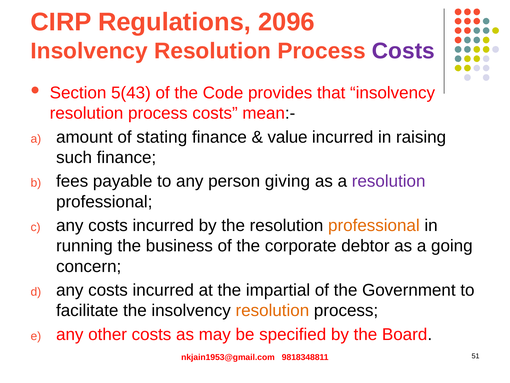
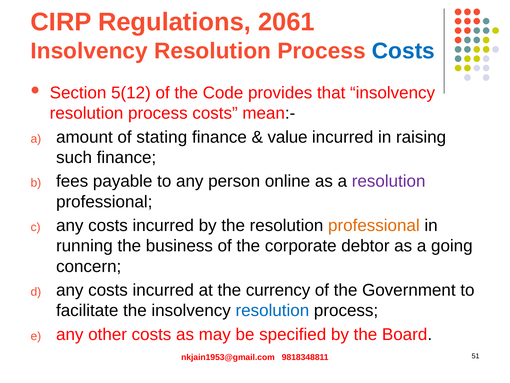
2096: 2096 -> 2061
Costs at (403, 51) colour: purple -> blue
5(43: 5(43 -> 5(12
giving: giving -> online
impartial: impartial -> currency
resolution at (272, 310) colour: orange -> blue
